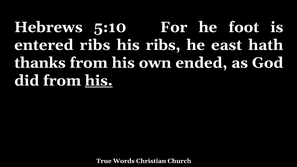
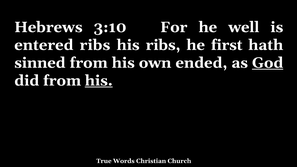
5:10: 5:10 -> 3:10
foot: foot -> well
east: east -> first
thanks: thanks -> sinned
God underline: none -> present
